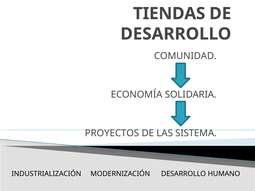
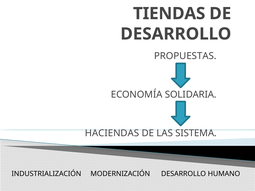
COMUNIDAD: COMUNIDAD -> PROPUESTAS
PROYECTOS: PROYECTOS -> HACIENDAS
